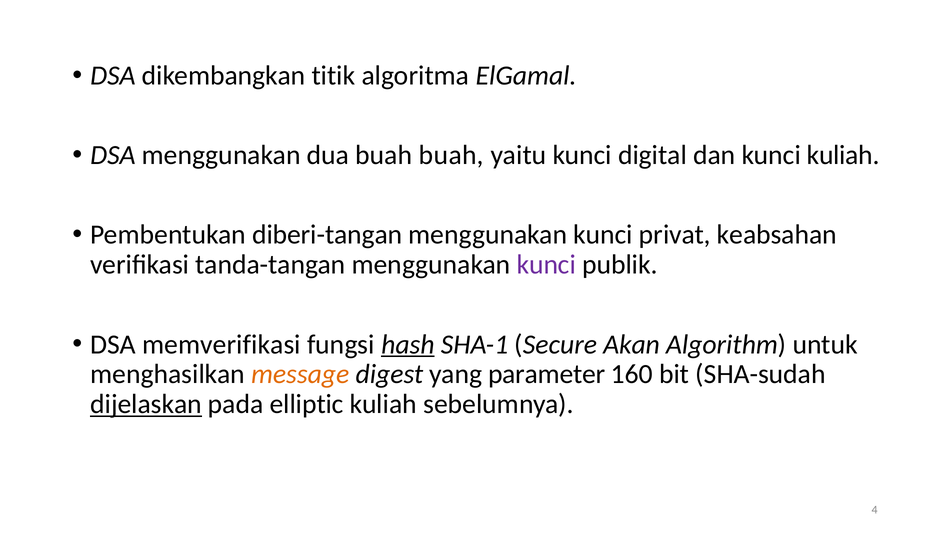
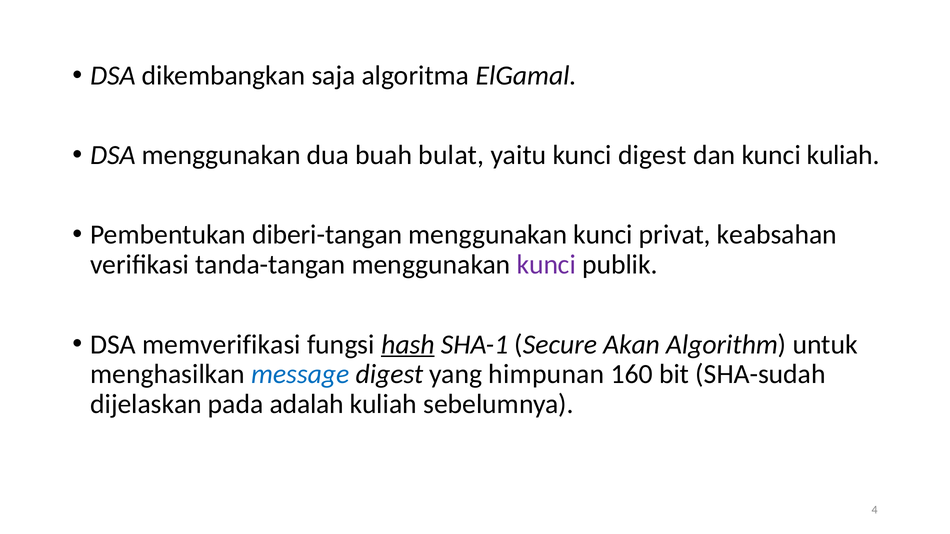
titik: titik -> saja
buah buah: buah -> bulat
kunci digital: digital -> digest
message colour: orange -> blue
parameter: parameter -> himpunan
dijelaskan underline: present -> none
elliptic: elliptic -> adalah
